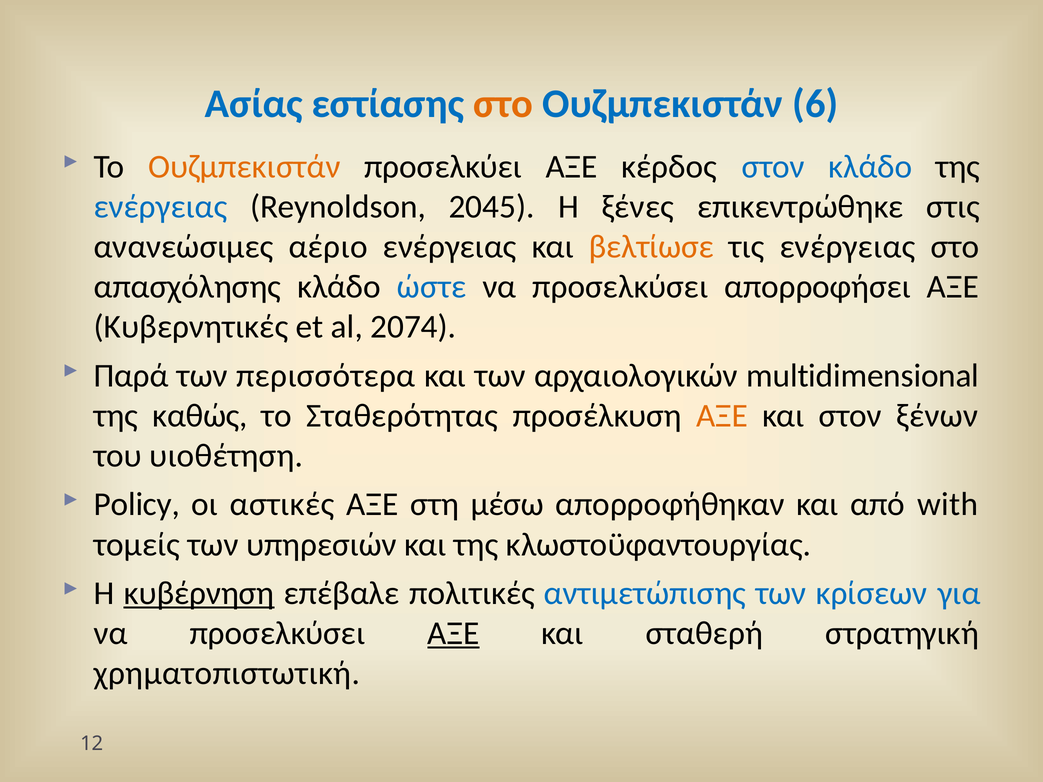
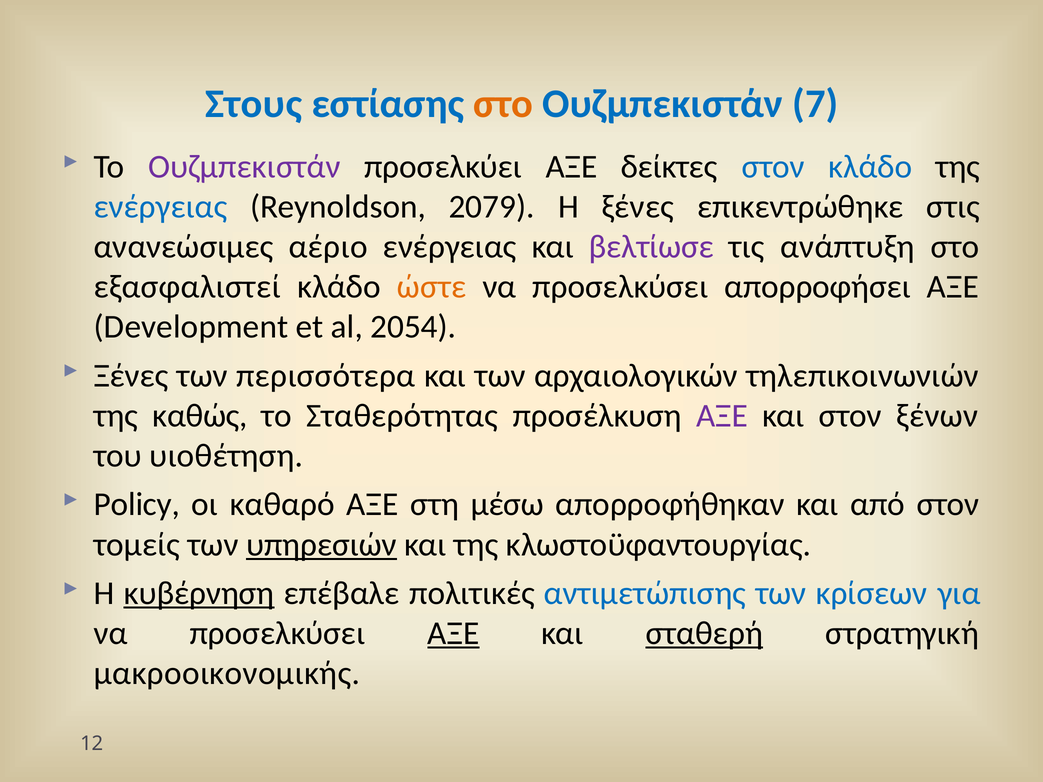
Ασίας: Ασίας -> Στους
6: 6 -> 7
Ουζμπεκιστάν at (244, 167) colour: orange -> purple
κέρδος: κέρδος -> δείκτες
2045: 2045 -> 2079
βελτίωσε colour: orange -> purple
τις ενέργειας: ενέργειας -> ανάπτυξη
απασχόλησης: απασχόλησης -> εξασφαλιστεί
ώστε colour: blue -> orange
Κυβερνητικές: Κυβερνητικές -> Development
2074: 2074 -> 2054
Παρά at (131, 376): Παρά -> Ξένες
multidimensional: multidimensional -> τηλεπικοινωνιών
ΑΞΕ at (722, 416) colour: orange -> purple
αστικές: αστικές -> καθαρό
από with: with -> στον
υπηρεσιών underline: none -> present
σταθερή underline: none -> present
χρηματοπιστωτική: χρηματοπιστωτική -> μακροοικονομικής
